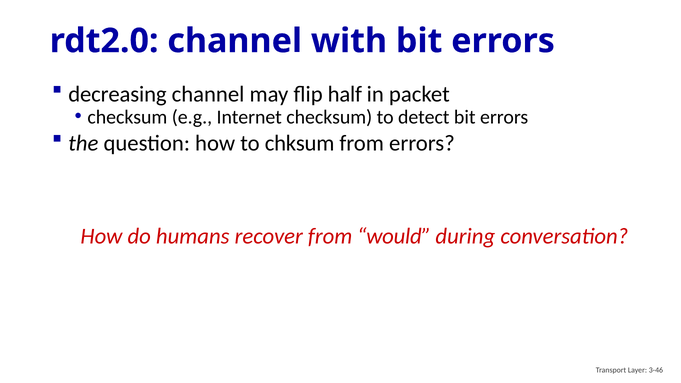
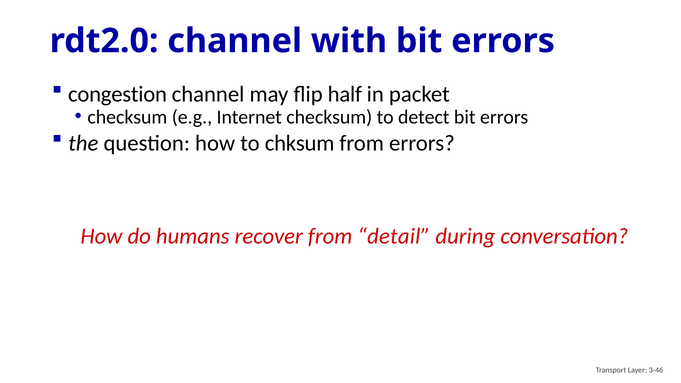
decreasing: decreasing -> congestion
would: would -> detail
